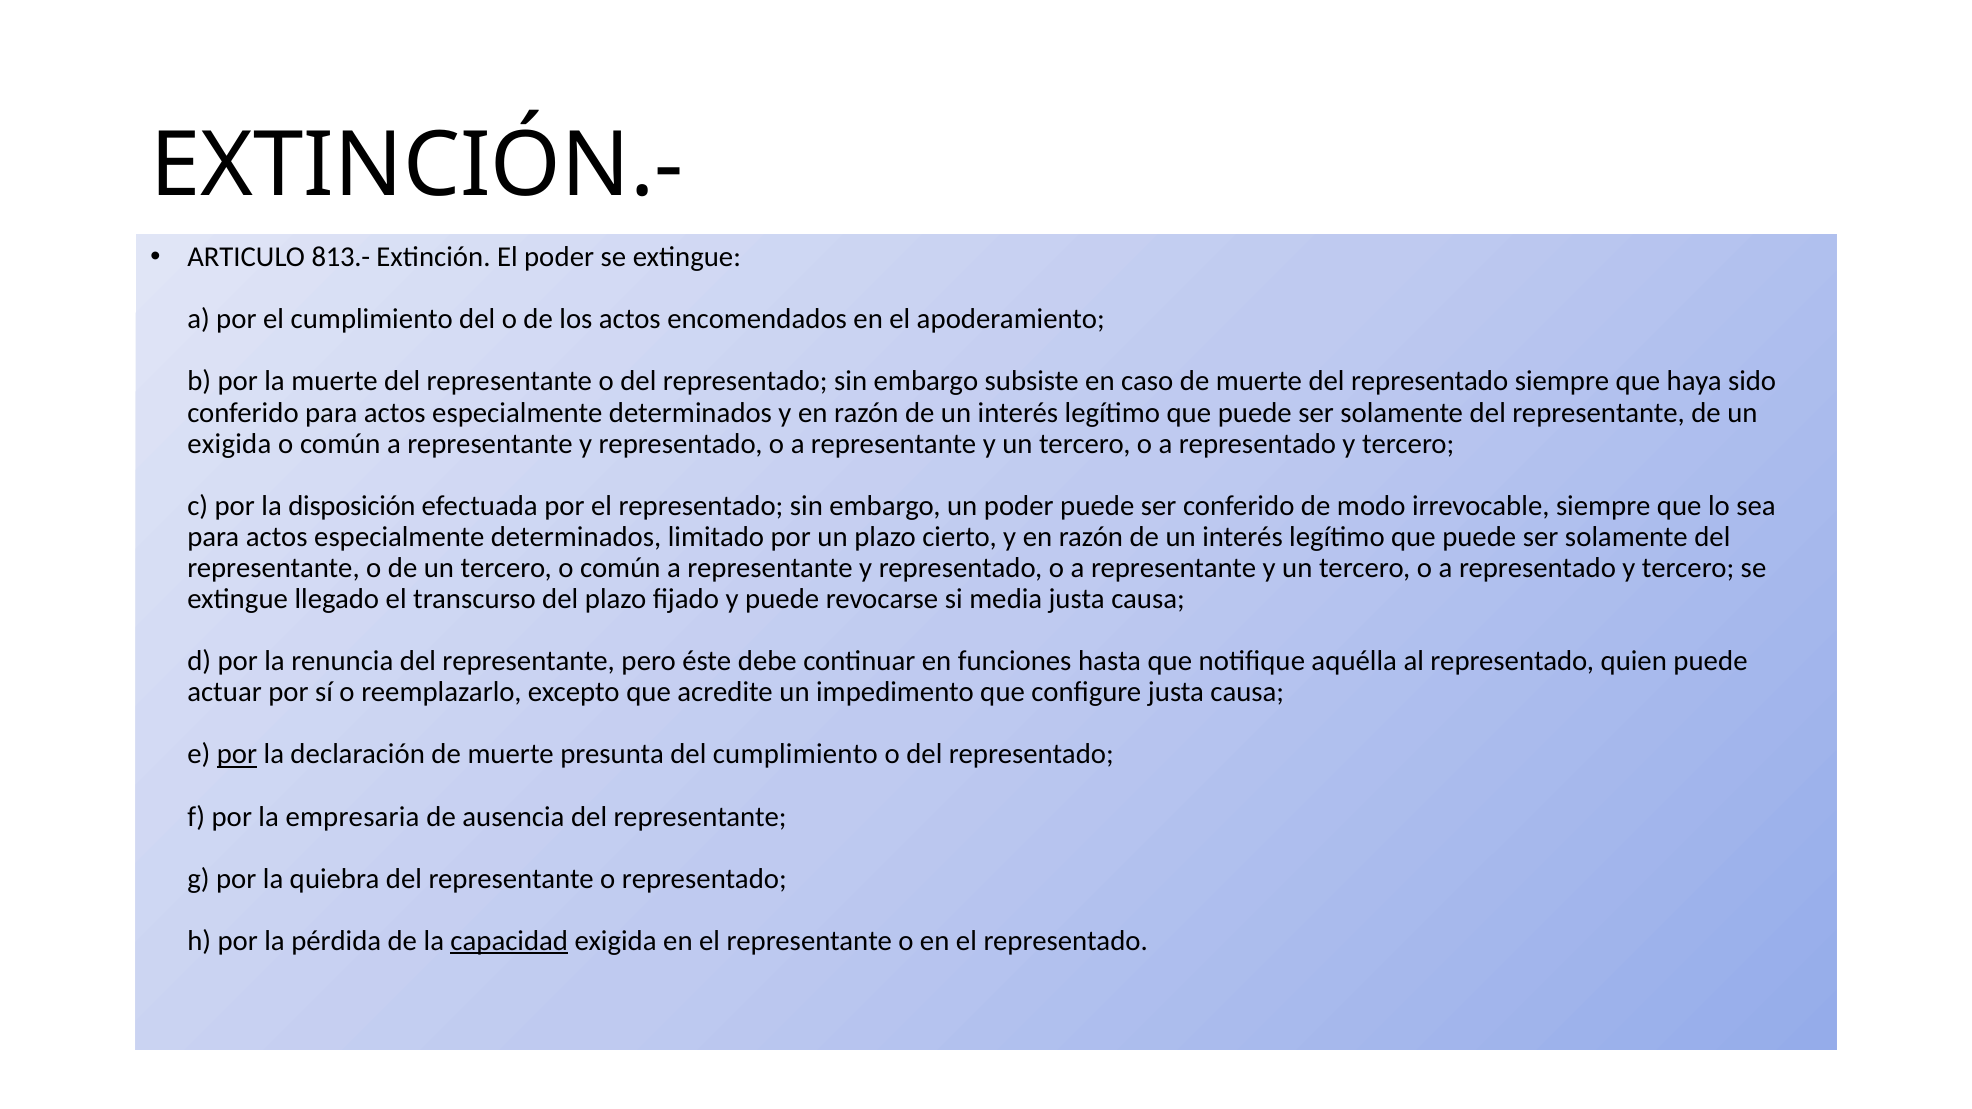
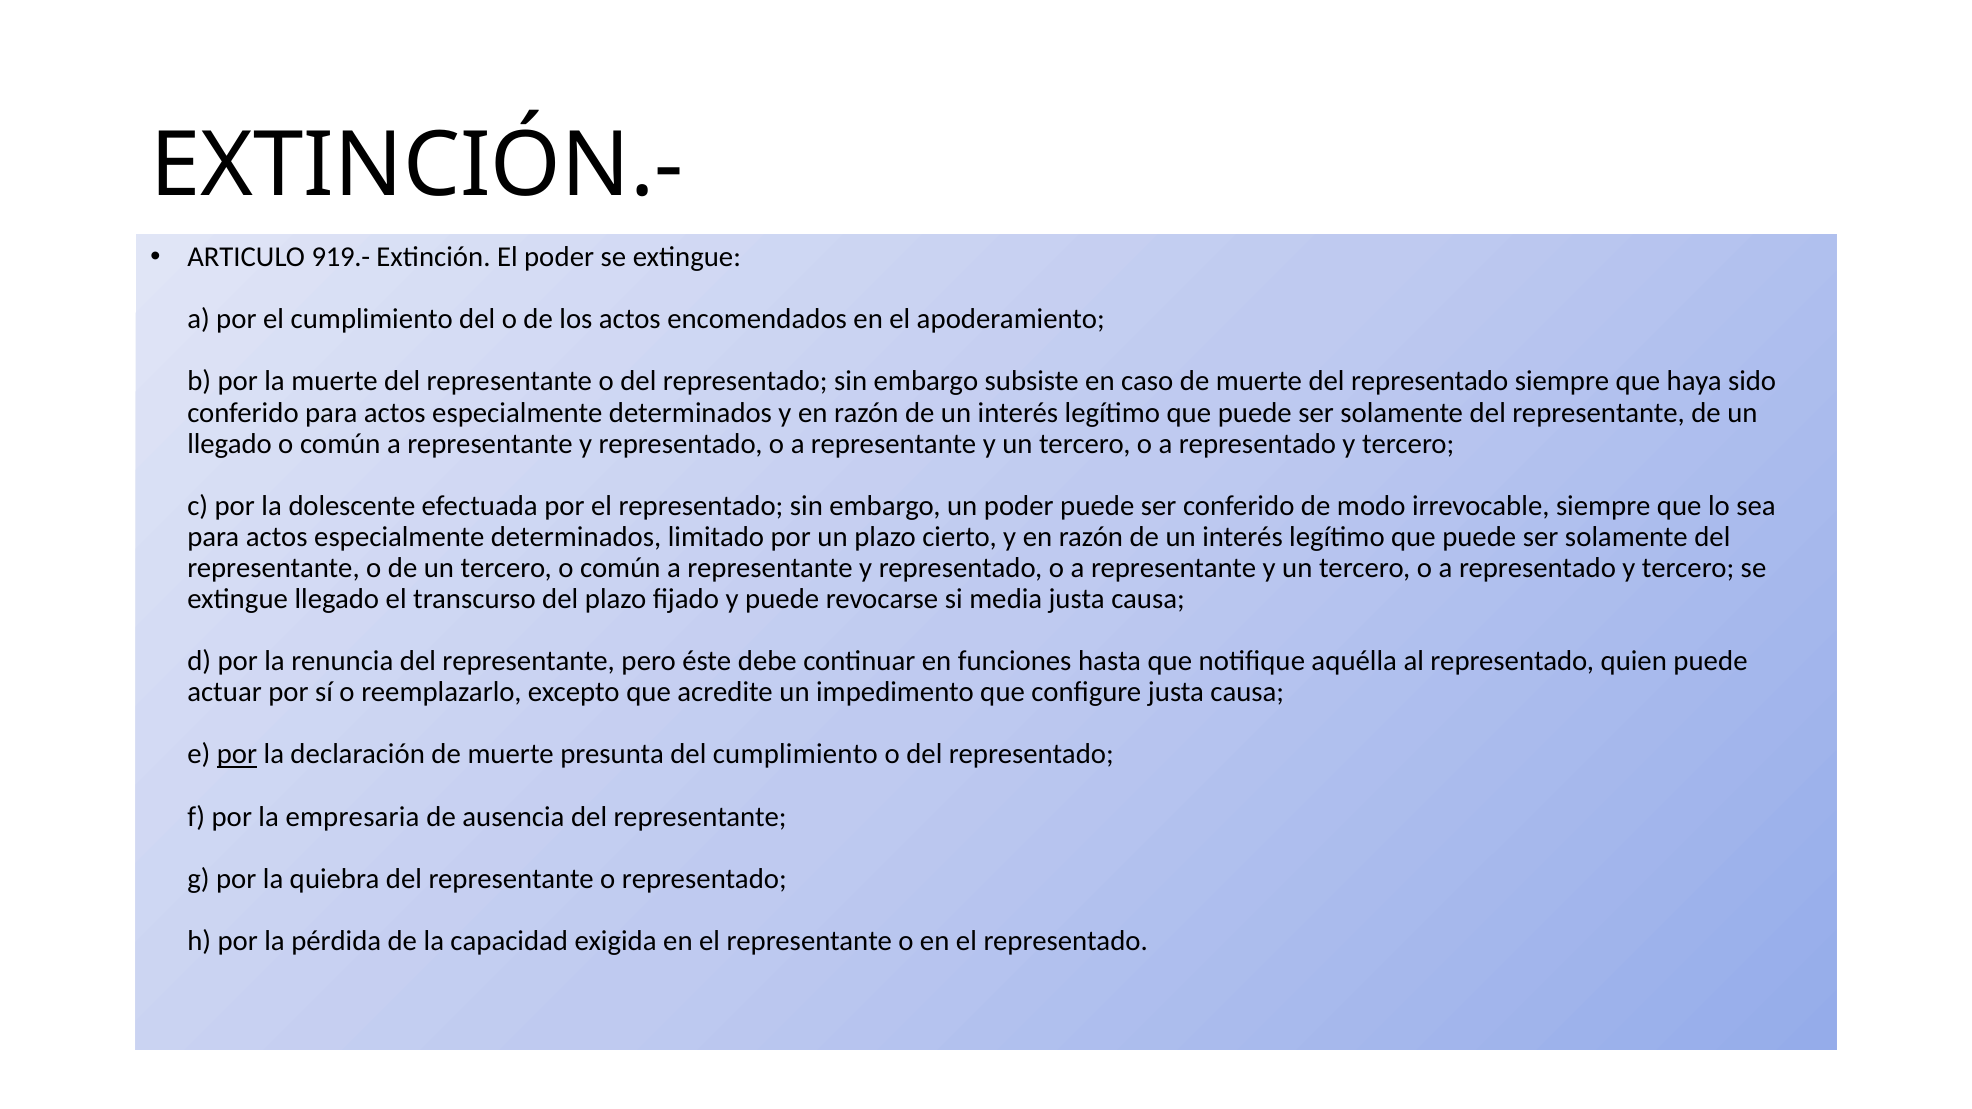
813.-: 813.- -> 919.-
exigida at (229, 444): exigida -> llegado
disposición: disposición -> dolescente
capacidad underline: present -> none
